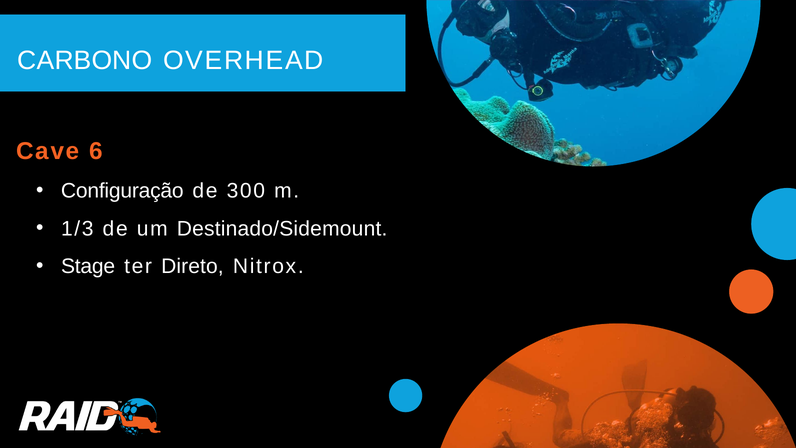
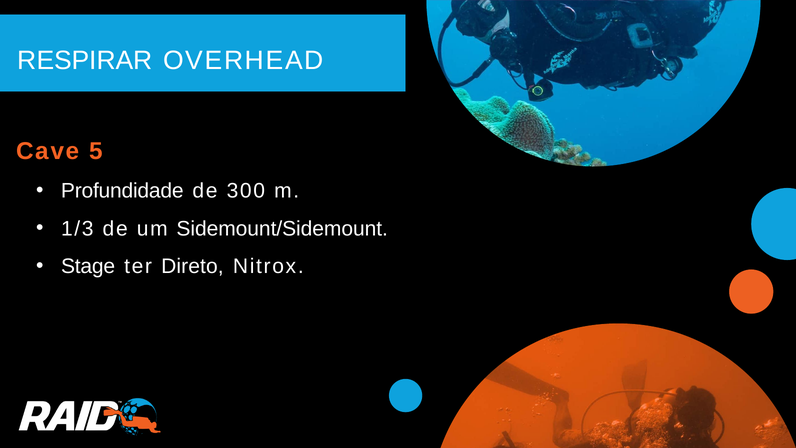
CARBONO: CARBONO -> RESPIRAR
6: 6 -> 5
Configuração: Configuração -> Profundidade
Destinado/Sidemount: Destinado/Sidemount -> Sidemount/Sidemount
